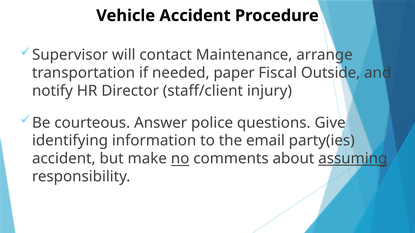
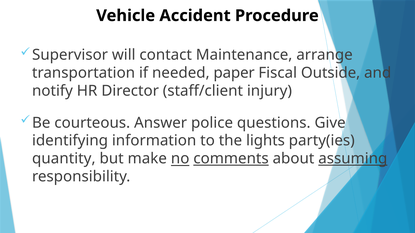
email: email -> lights
accident at (64, 159): accident -> quantity
comments underline: none -> present
